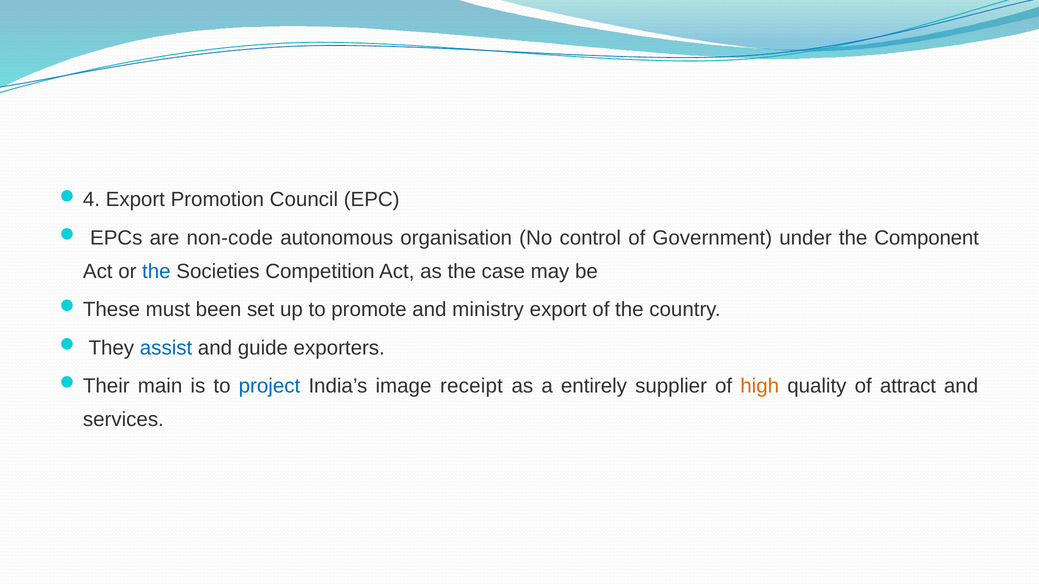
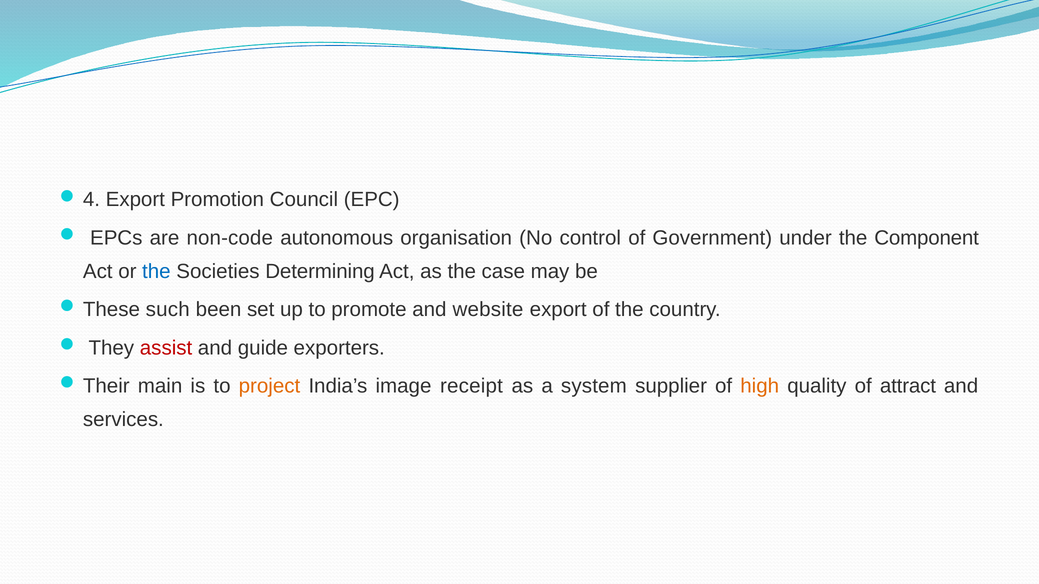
Competition: Competition -> Determining
must: must -> such
ministry: ministry -> website
assist colour: blue -> red
project colour: blue -> orange
entirely: entirely -> system
